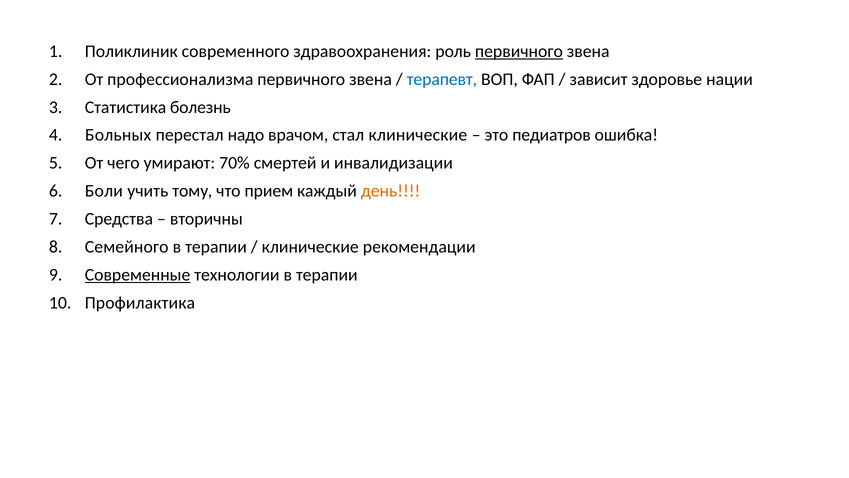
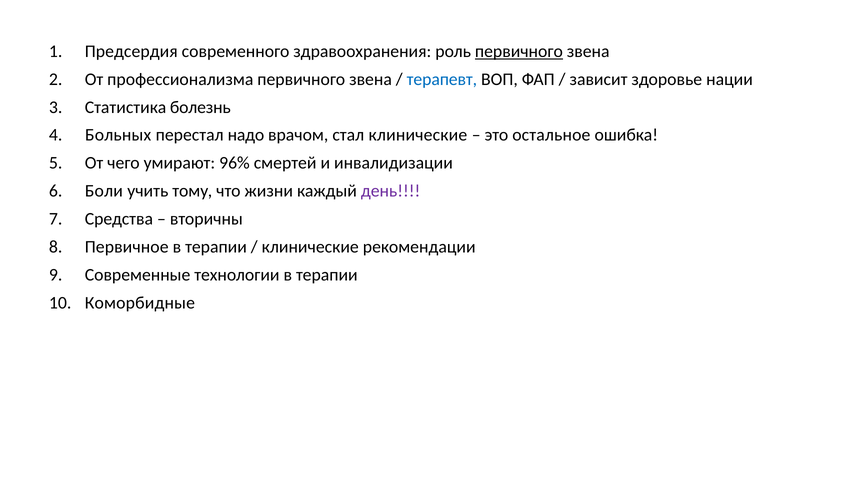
Поликлиник: Поликлиник -> Предсердия
педиатров: педиатров -> остальное
70%: 70% -> 96%
прием: прием -> жизни
день colour: orange -> purple
Семейного: Семейного -> Первичное
Современные underline: present -> none
Профилактика: Профилактика -> Коморбидные
